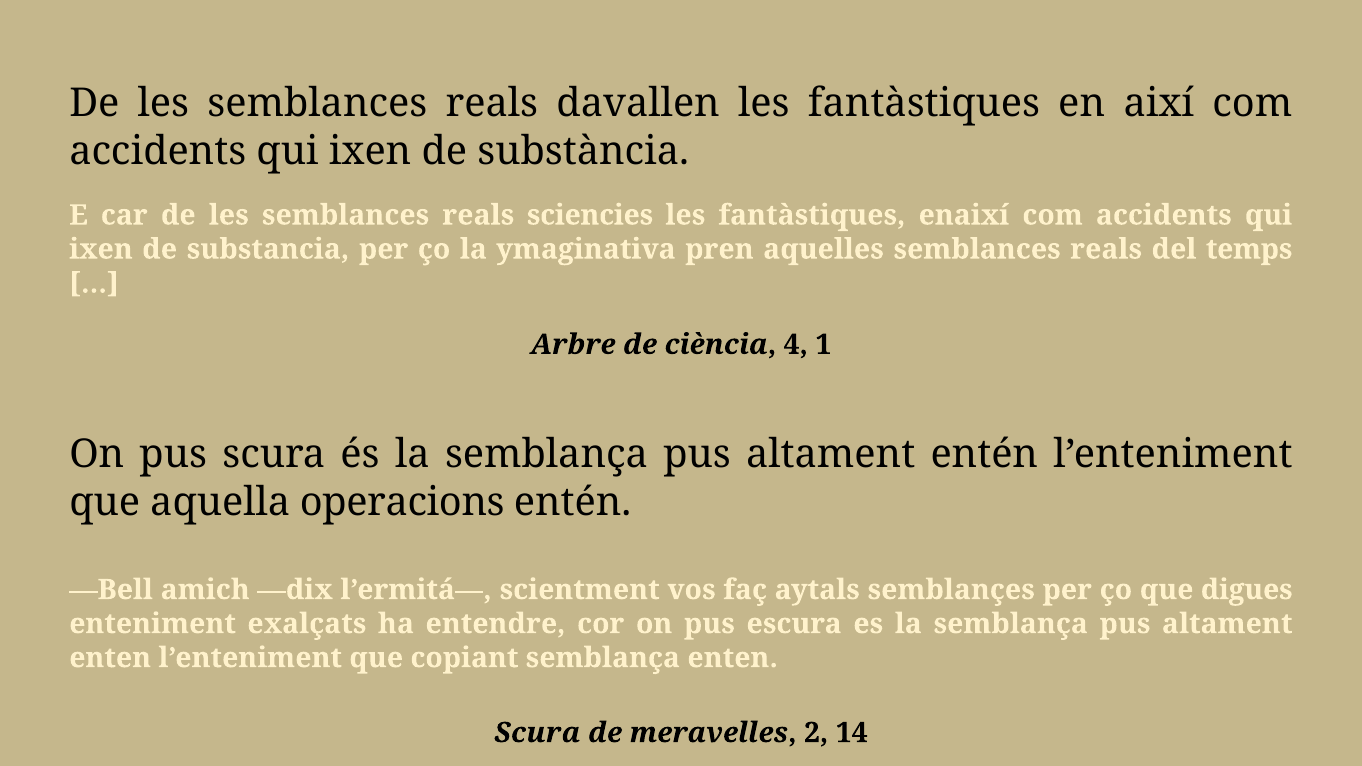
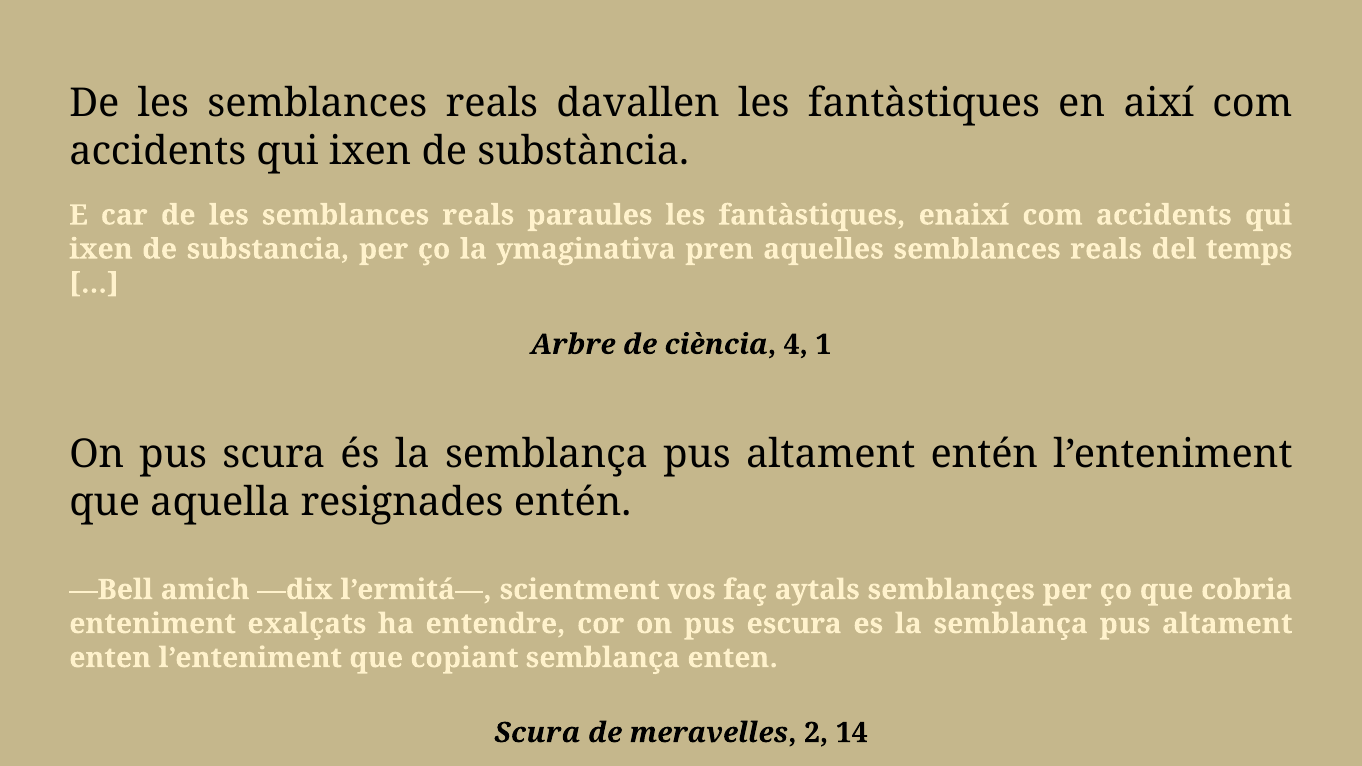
sciencies: sciencies -> paraules
operacions: operacions -> resignades
digues: digues -> cobria
